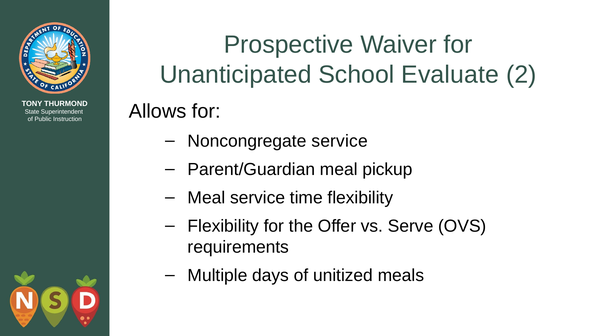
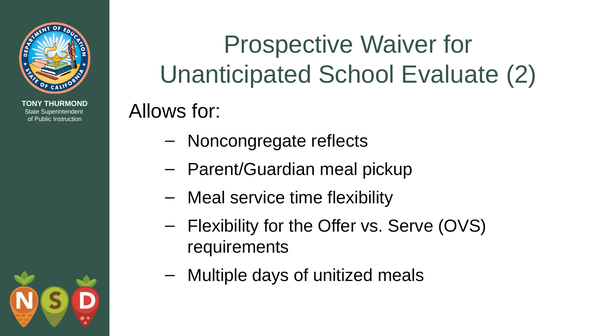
Noncongregate service: service -> reflects
